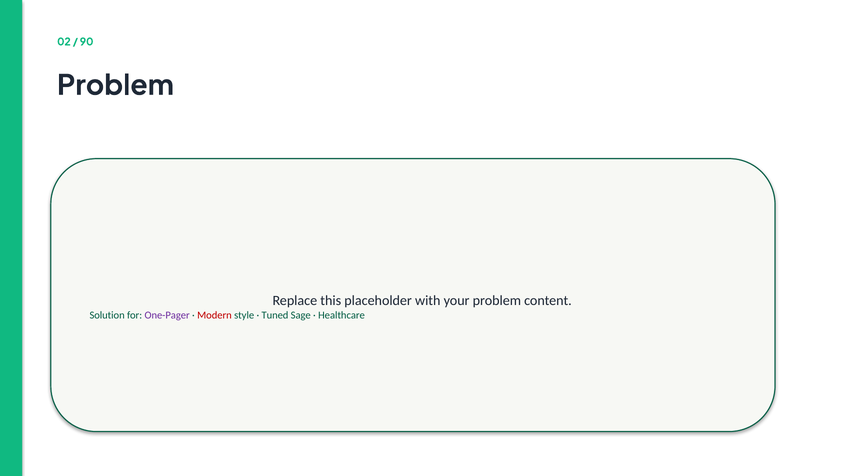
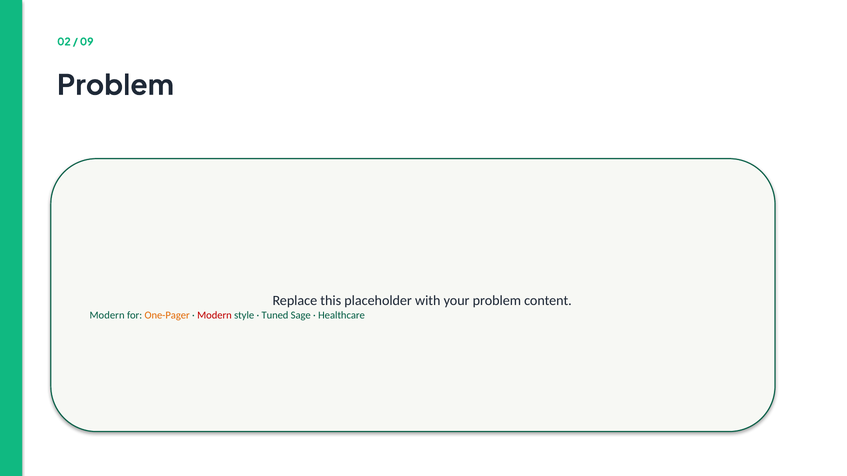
90: 90 -> 09
Solution at (107, 316): Solution -> Modern
One-Pager colour: purple -> orange
